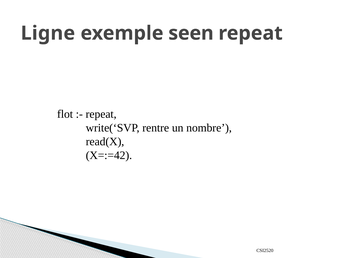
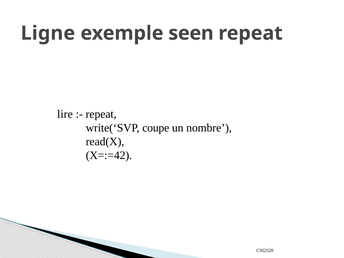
flot: flot -> lire
rentre: rentre -> coupe
